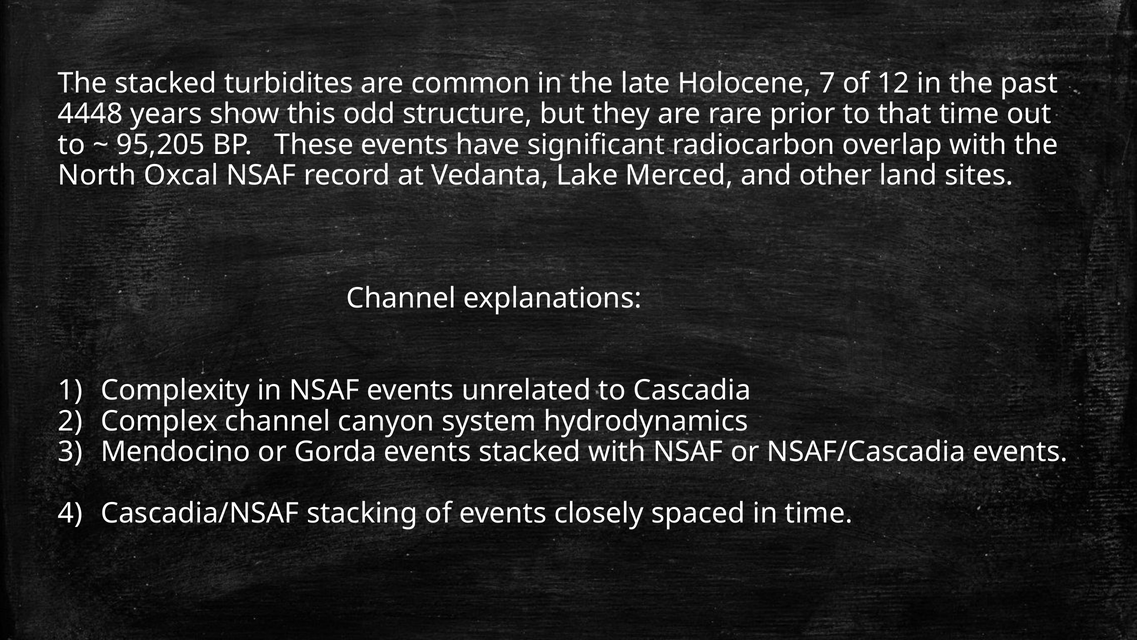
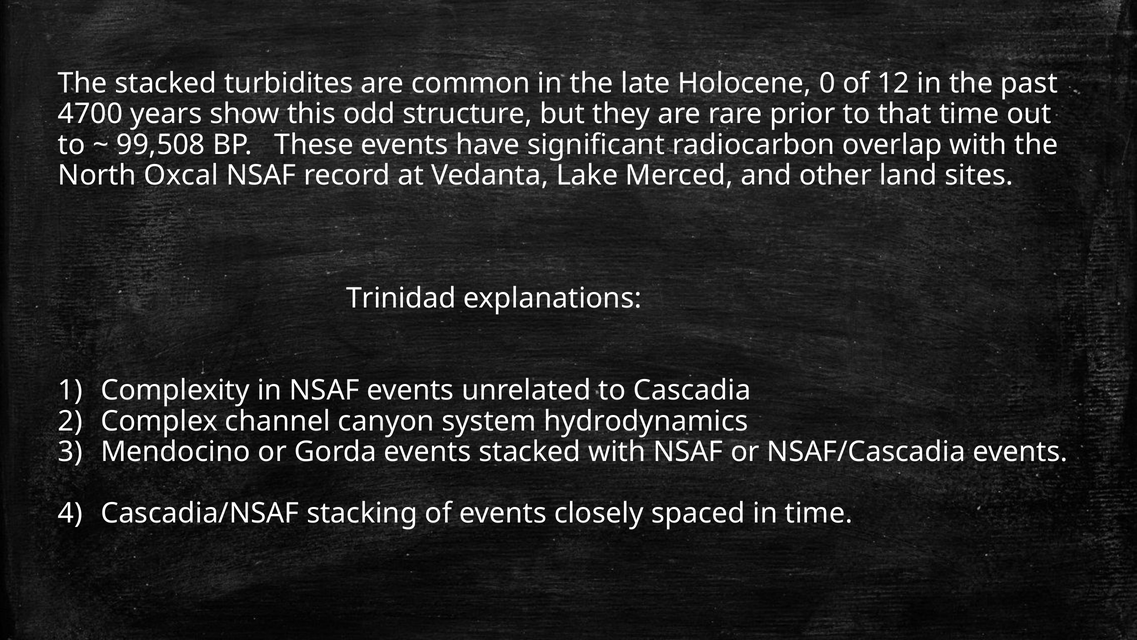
7: 7 -> 0
4448: 4448 -> 4700
95,205: 95,205 -> 99,508
Channel at (401, 298): Channel -> Trinidad
